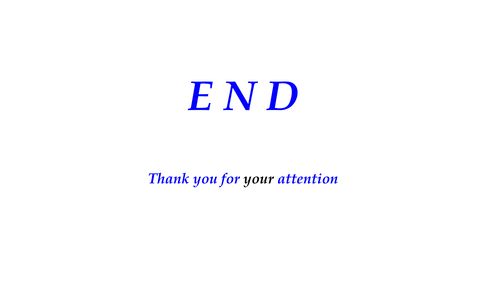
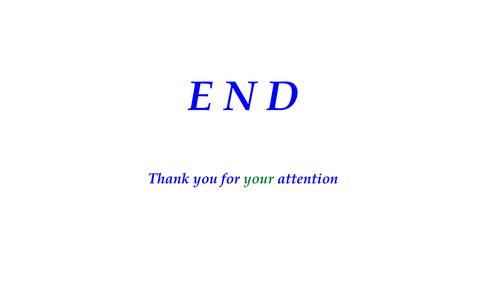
your colour: black -> green
